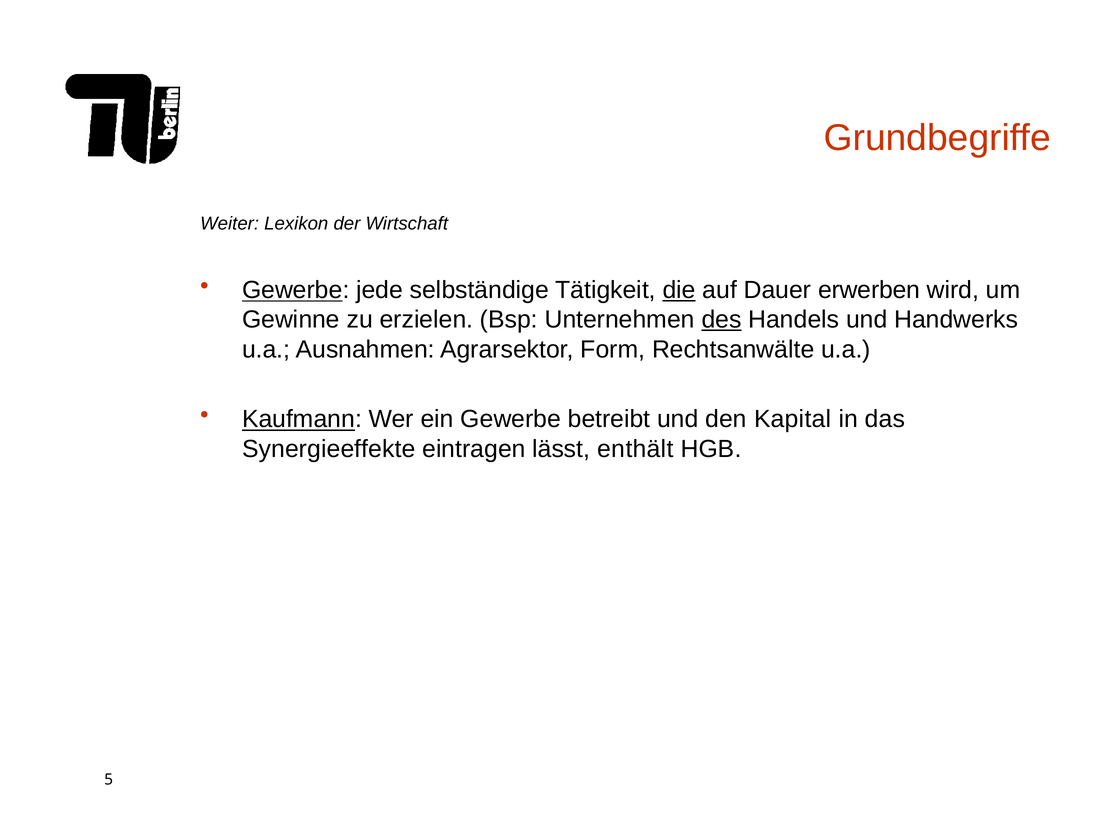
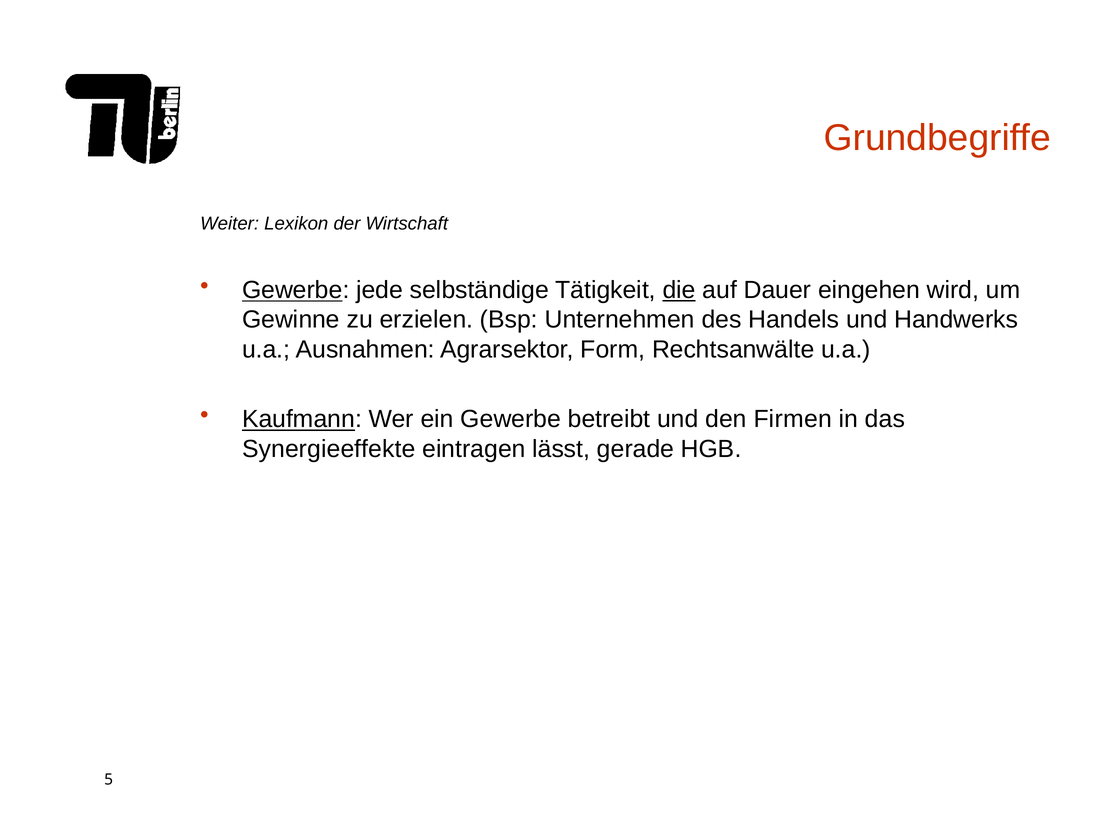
erwerben: erwerben -> eingehen
des underline: present -> none
Kapital: Kapital -> Firmen
enthält: enthält -> gerade
